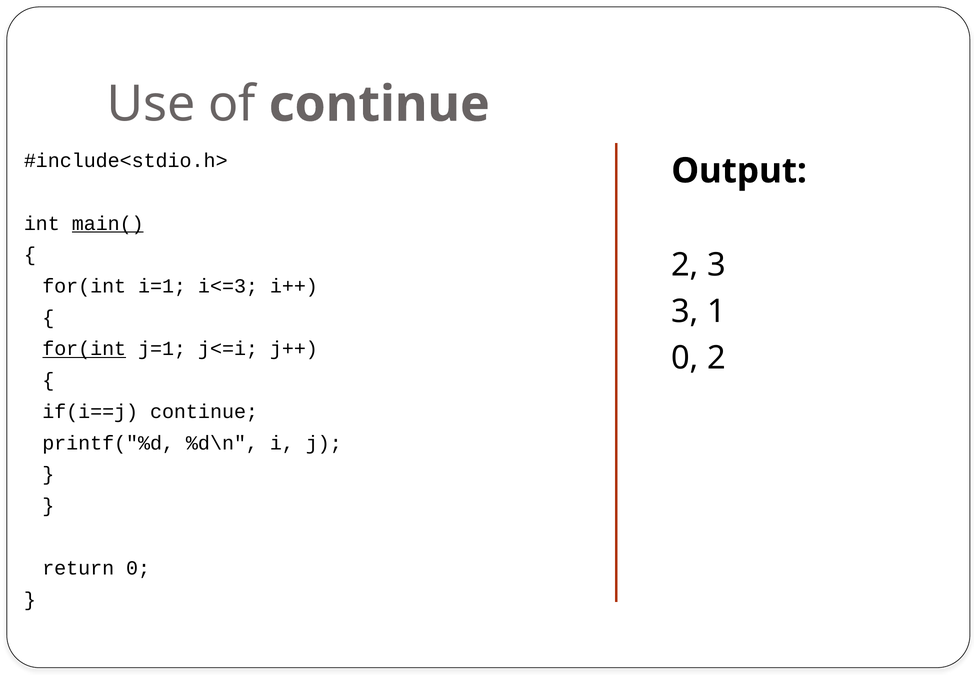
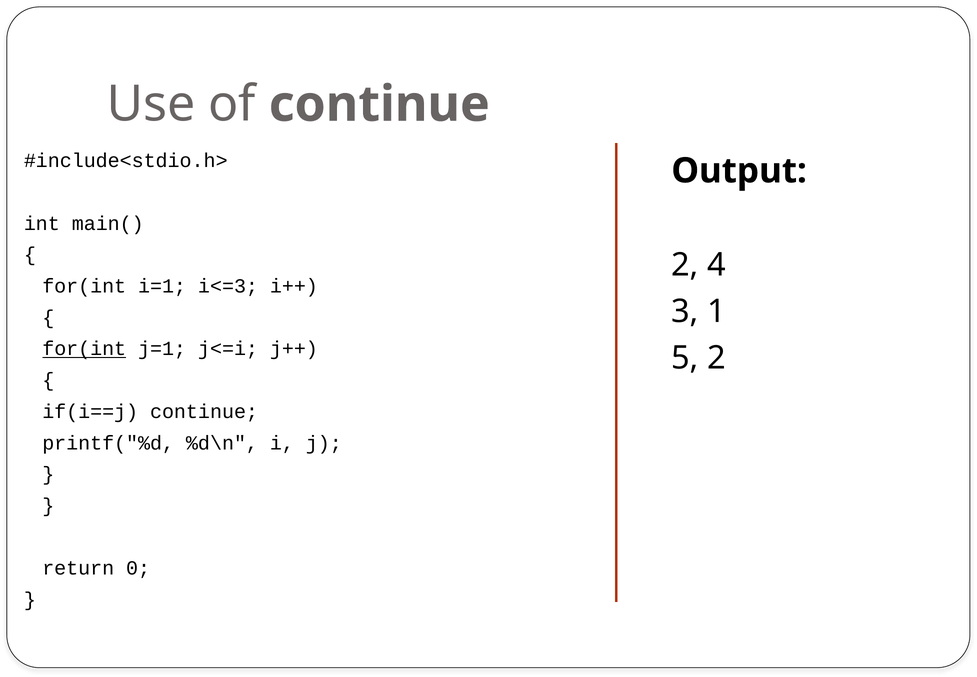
main( underline: present -> none
2 3: 3 -> 4
0 at (685, 358): 0 -> 5
